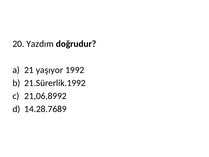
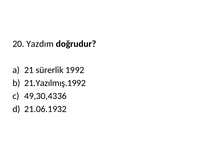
yaşıyor: yaşıyor -> sürerlik
21.Sürerlik.1992: 21.Sürerlik.1992 -> 21.Yazılmış.1992
21,06,8992: 21,06,8992 -> 49,30,4336
14.28.7689: 14.28.7689 -> 21.06.1932
